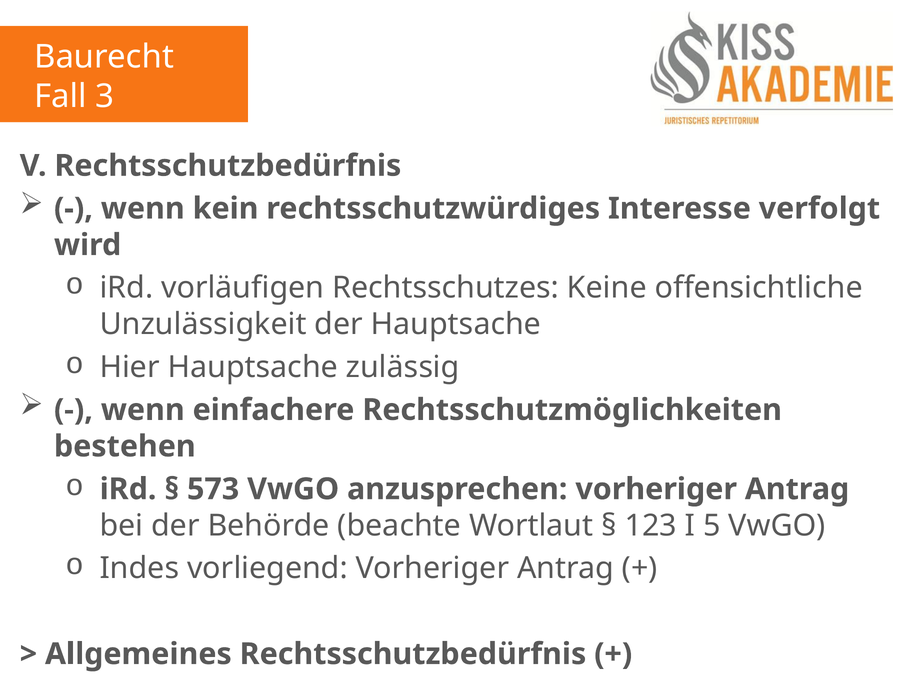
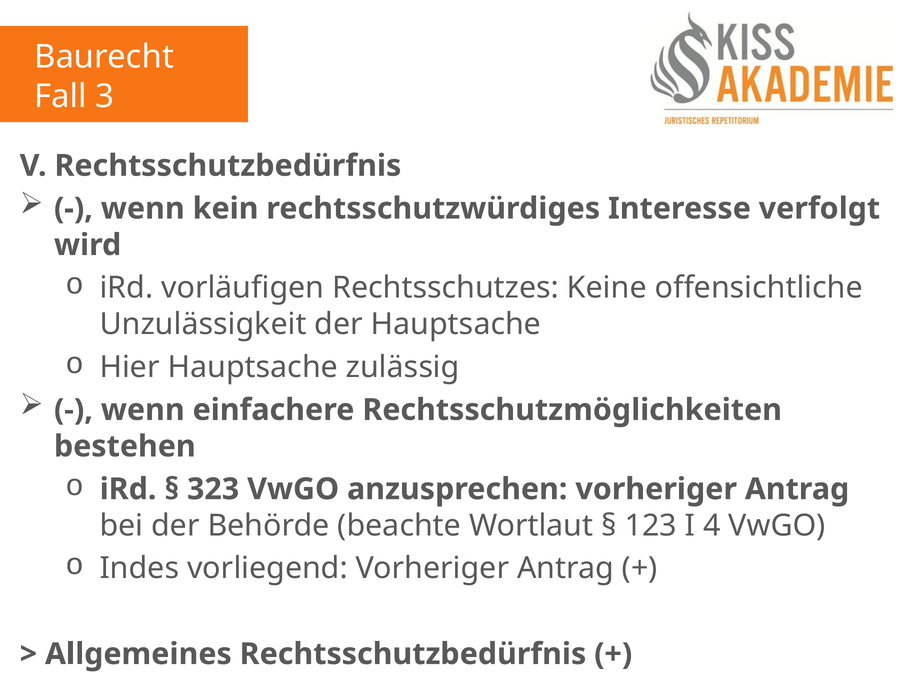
573: 573 -> 323
5: 5 -> 4
